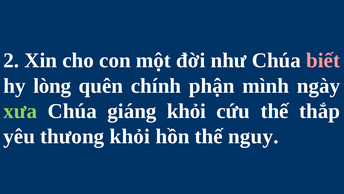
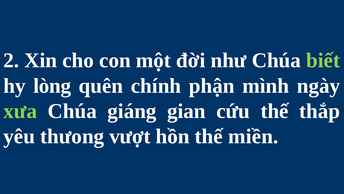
biết colour: pink -> light green
giáng khỏi: khỏi -> gian
thưong khỏi: khỏi -> vượt
nguy: nguy -> miền
